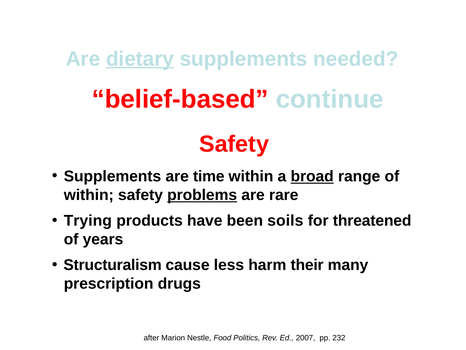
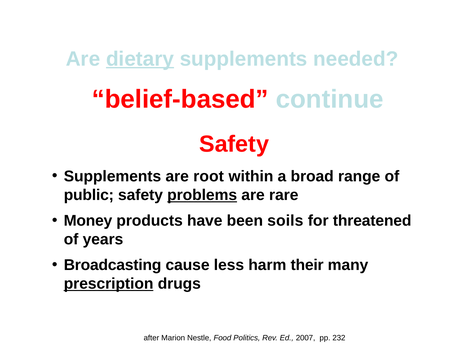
time: time -> root
broad underline: present -> none
within at (89, 195): within -> public
Trying: Trying -> Money
Structuralism: Structuralism -> Broadcasting
prescription underline: none -> present
